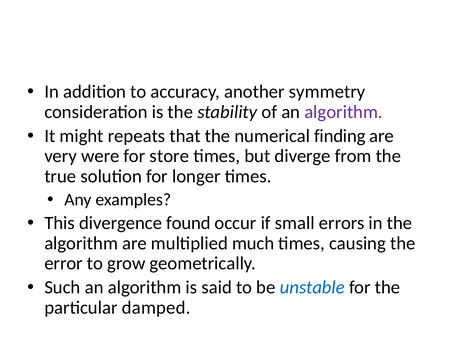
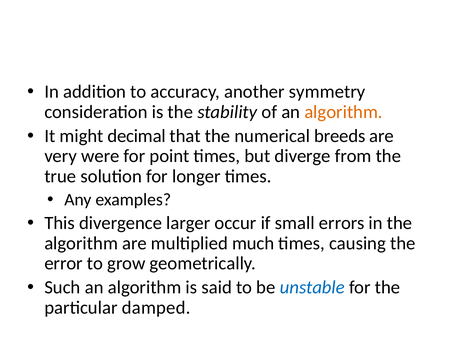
algorithm at (344, 112) colour: purple -> orange
repeats: repeats -> decimal
finding: finding -> breeds
store: store -> point
found: found -> larger
